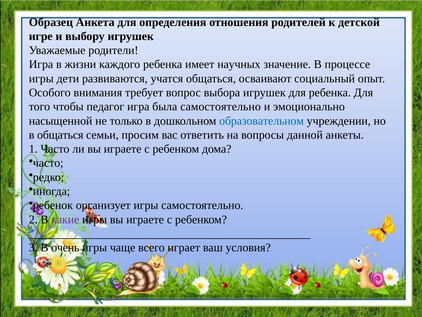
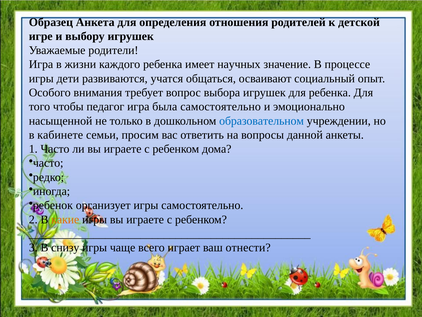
в общаться: общаться -> кабинете
какие colour: purple -> orange
очень: очень -> снизу
условия: условия -> отнести
